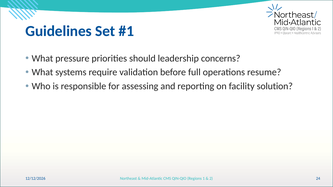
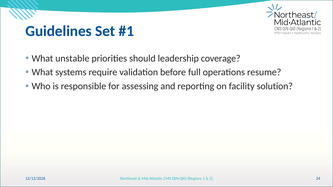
pressure: pressure -> unstable
concerns: concerns -> coverage
